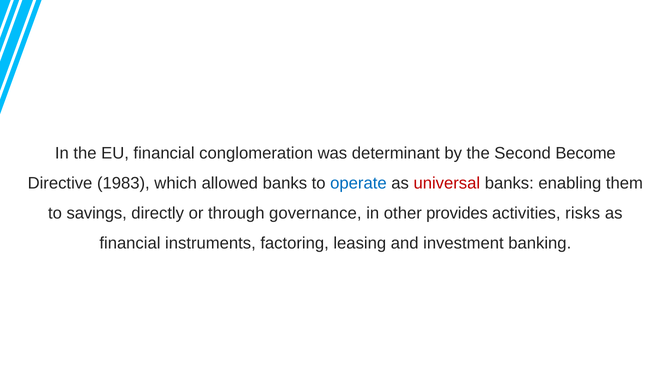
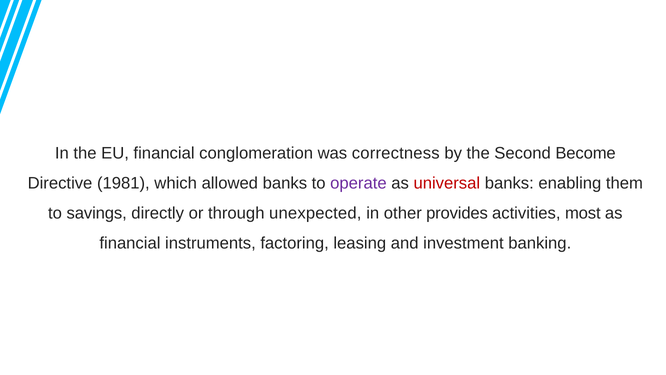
determinant: determinant -> correctness
1983: 1983 -> 1981
operate colour: blue -> purple
governance: governance -> unexpected
risks: risks -> most
